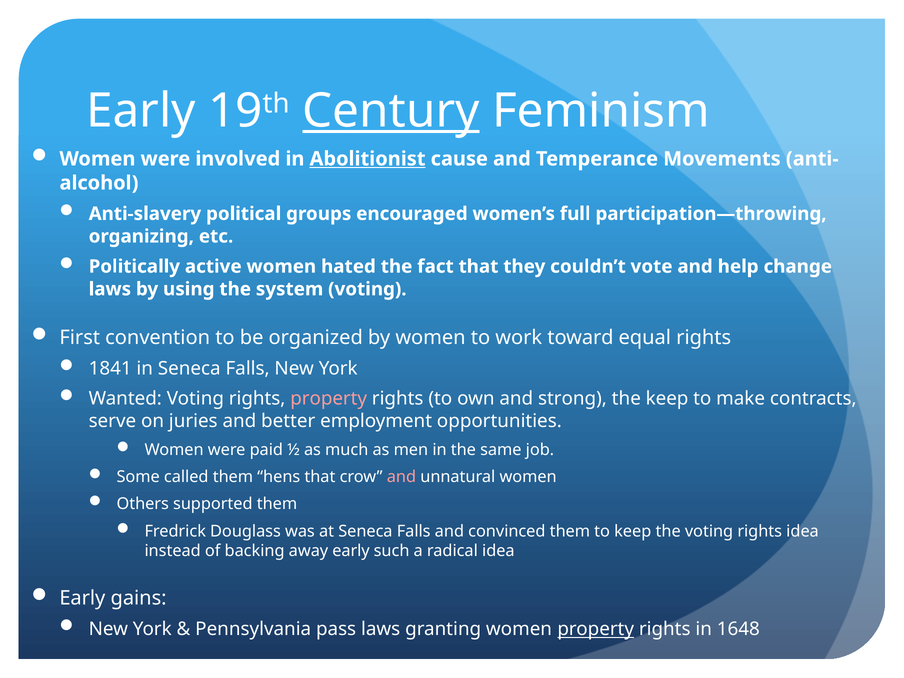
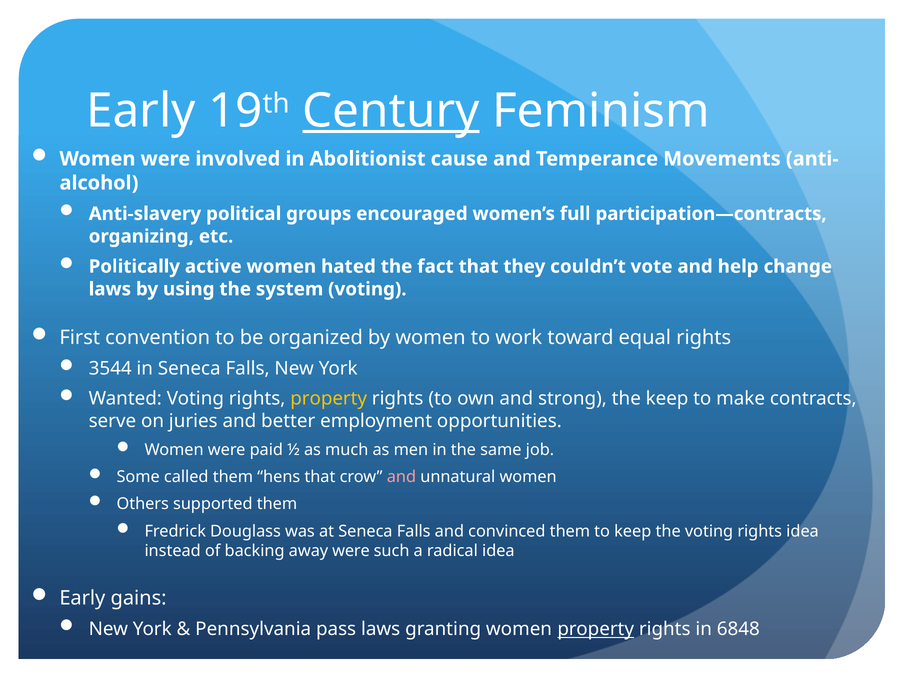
Abolitionist underline: present -> none
participation—throwing: participation—throwing -> participation—contracts
1841: 1841 -> 3544
property at (329, 399) colour: pink -> yellow
away early: early -> were
1648: 1648 -> 6848
